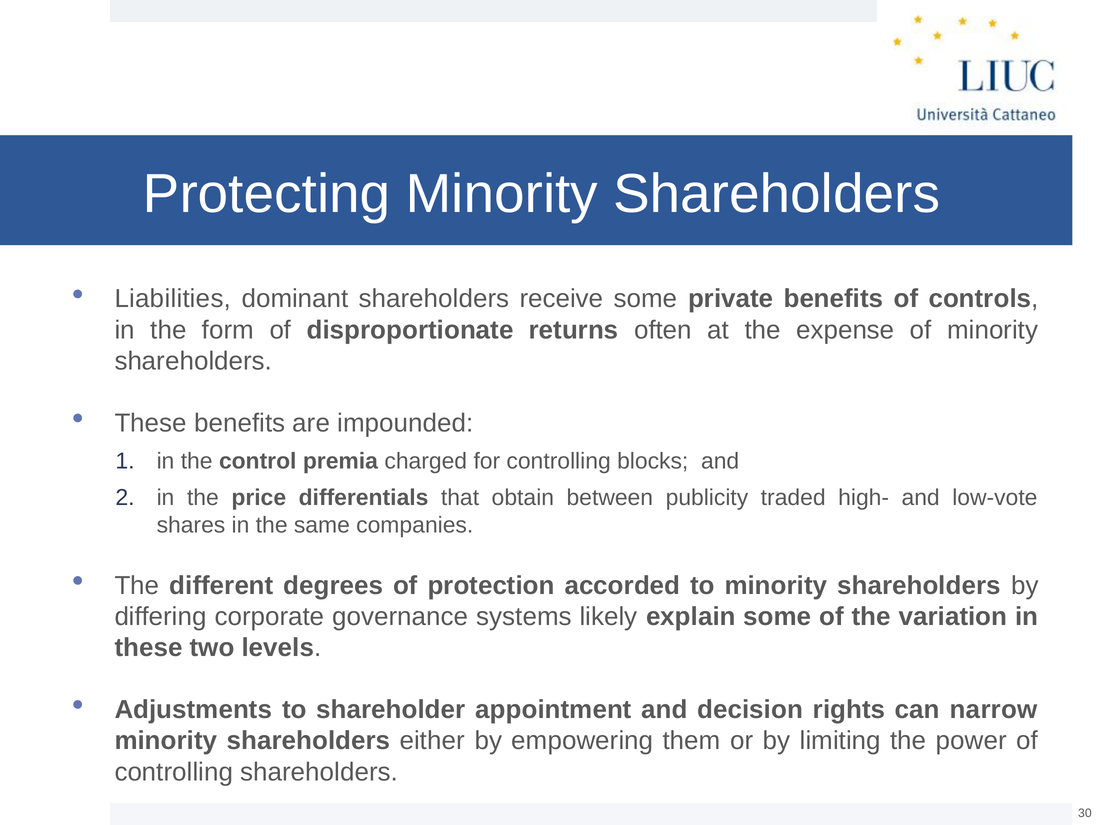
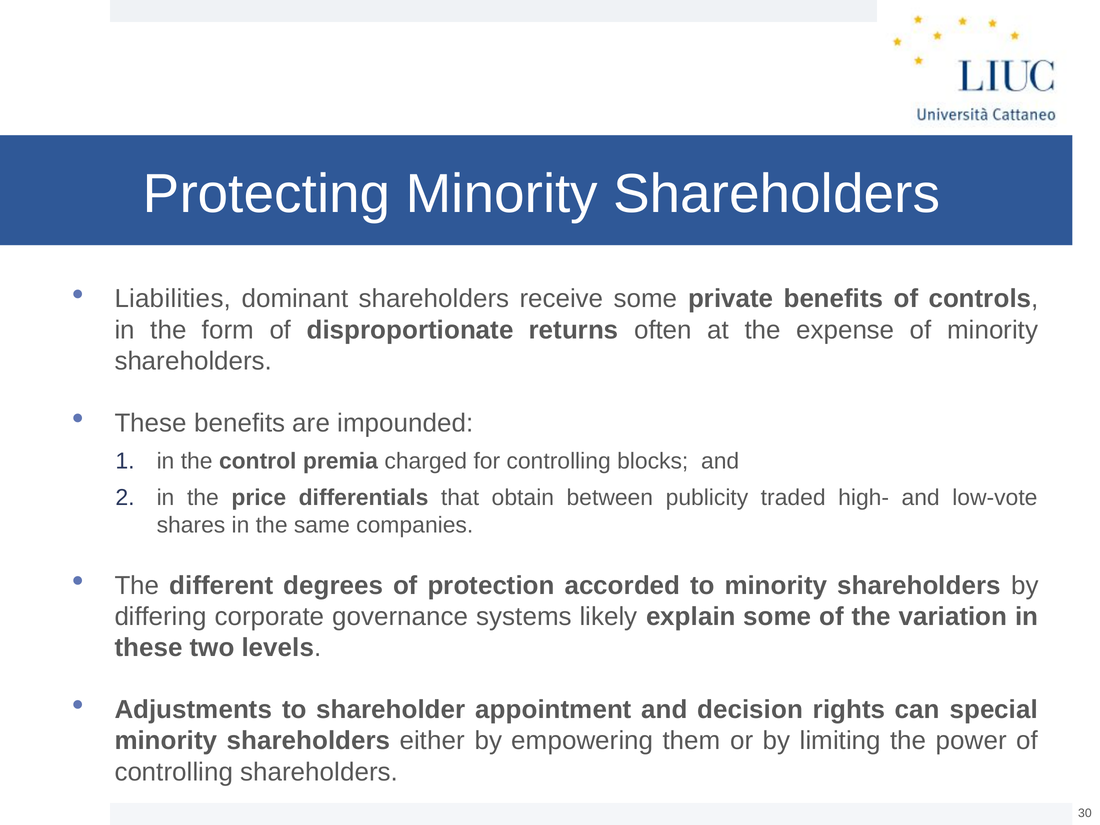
narrow: narrow -> special
